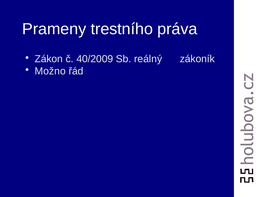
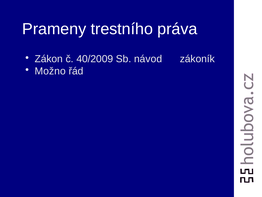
reálný: reálný -> návod
